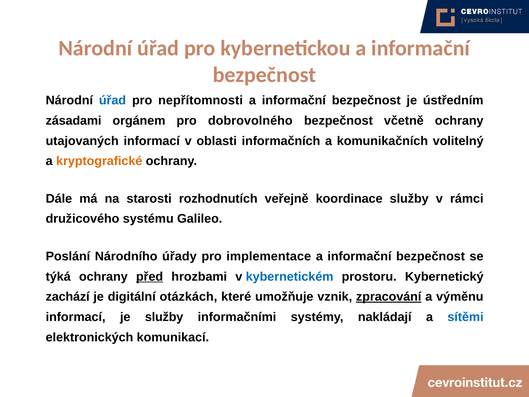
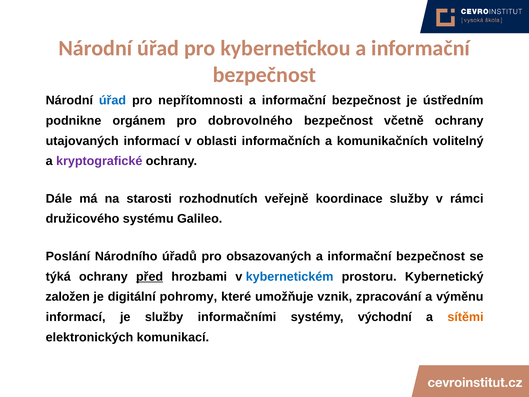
zásadami: zásadami -> podnikne
kryptografické colour: orange -> purple
úřady: úřady -> úřadů
implementace: implementace -> obsazovaných
zachází: zachází -> založen
otázkách: otázkách -> pohromy
zpracování underline: present -> none
nakládají: nakládají -> východní
sítěmi colour: blue -> orange
